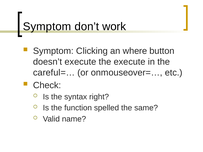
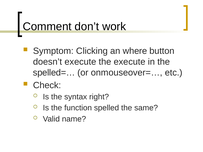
Symptom at (47, 27): Symptom -> Comment
careful=…: careful=… -> spelled=…
